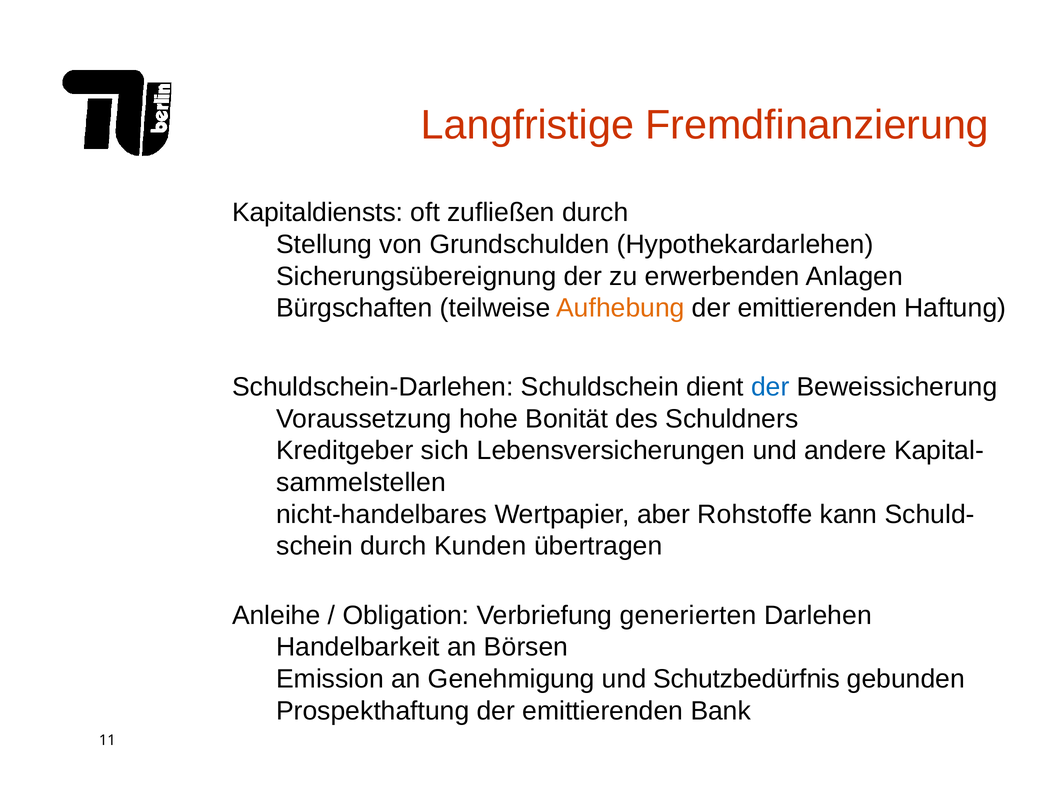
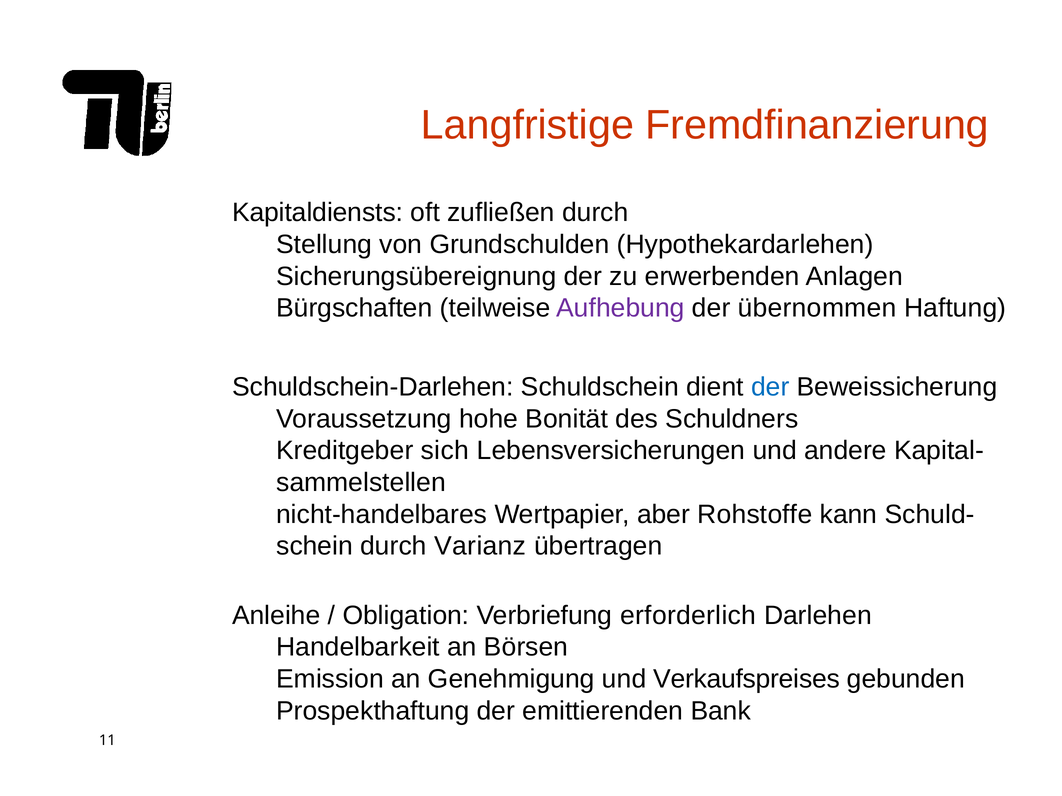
Aufhebung colour: orange -> purple
emittierenden at (817, 308): emittierenden -> übernommen
Kunden: Kunden -> Varianz
generierten: generierten -> erforderlich
Schutzbedürfnis: Schutzbedürfnis -> Verkaufspreises
